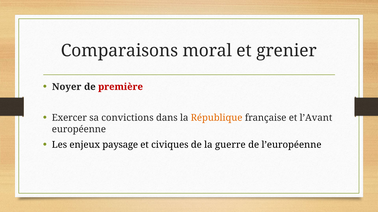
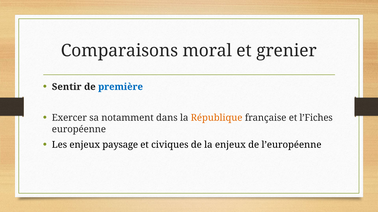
Noyer: Noyer -> Sentir
première colour: red -> blue
convictions: convictions -> notamment
l’Avant: l’Avant -> l’Fiches
la guerre: guerre -> enjeux
